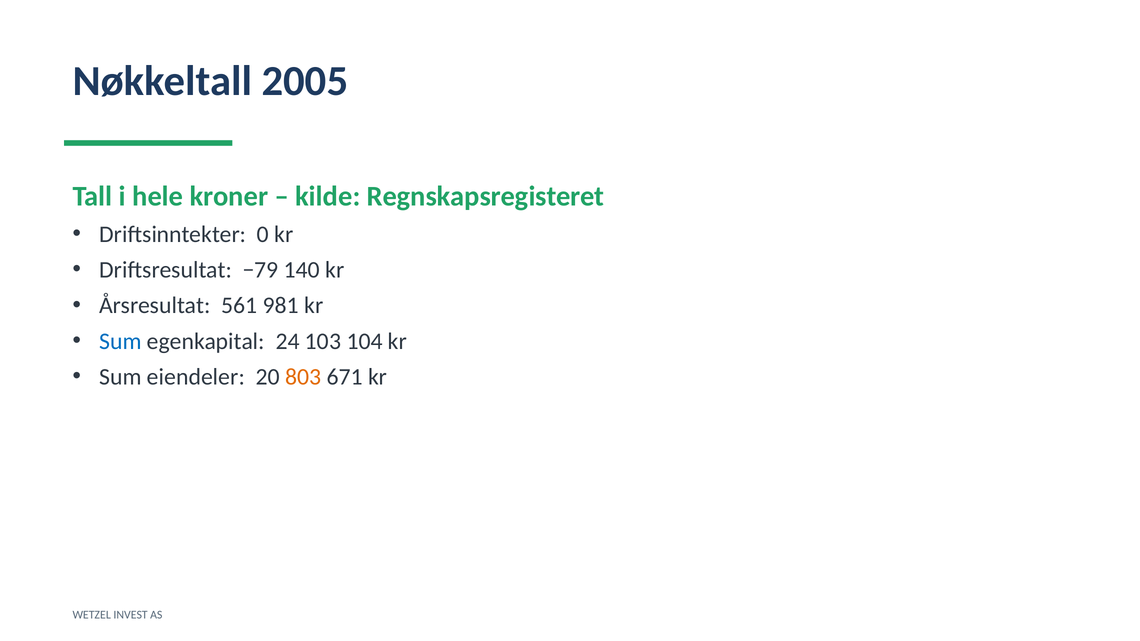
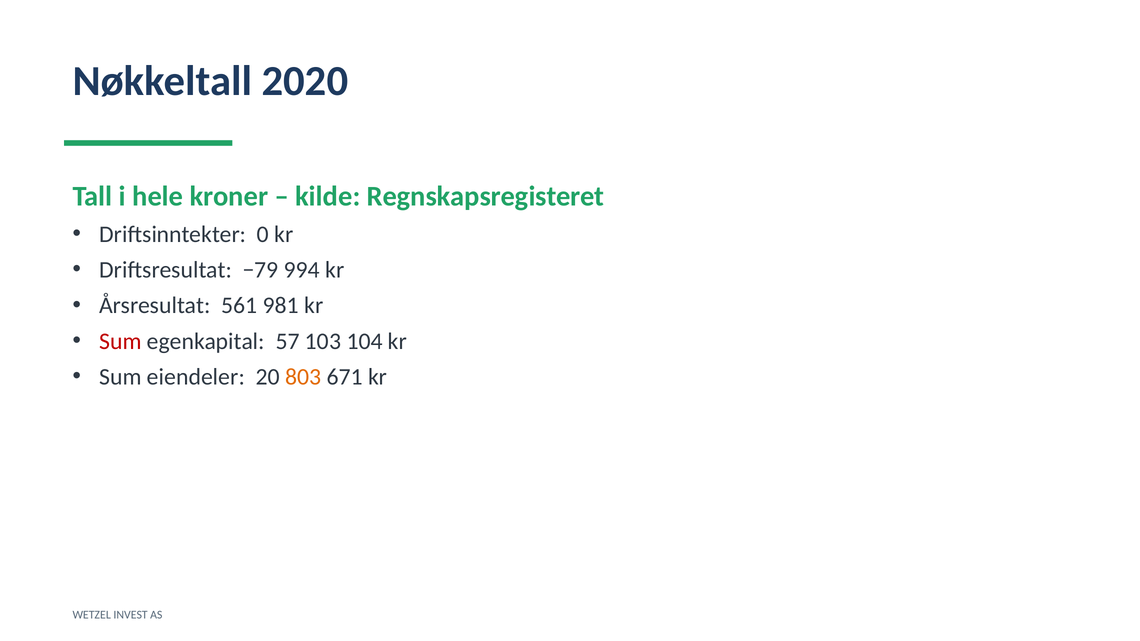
2005: 2005 -> 2020
140: 140 -> 994
Sum at (120, 341) colour: blue -> red
24: 24 -> 57
